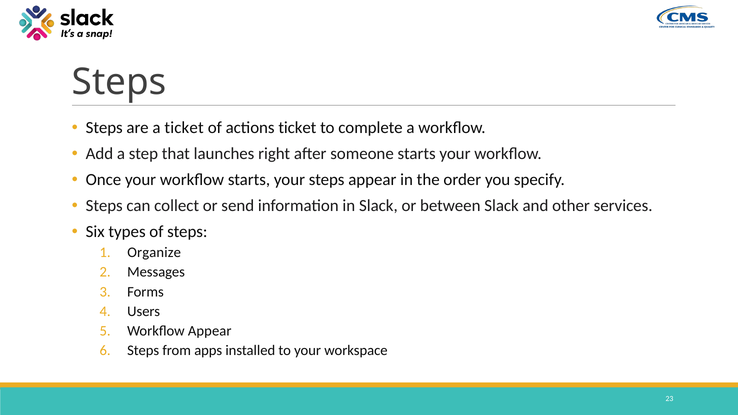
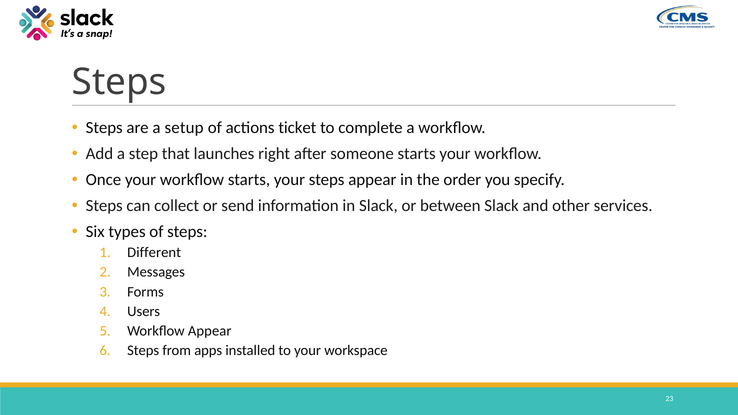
a ticket: ticket -> setup
Organize: Organize -> Different
